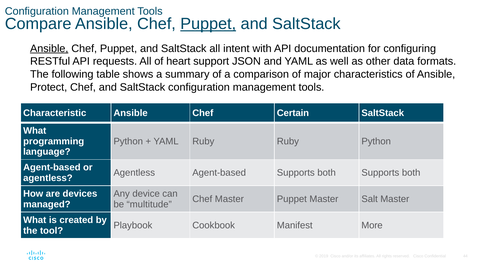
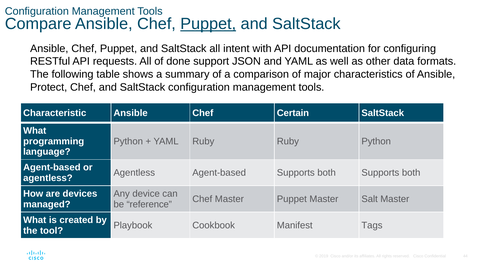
Ansible at (49, 49) underline: present -> none
heart: heart -> done
multitude: multitude -> reference
More: More -> Tags
